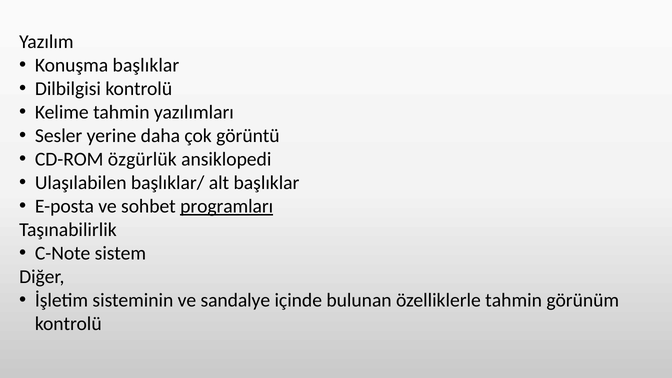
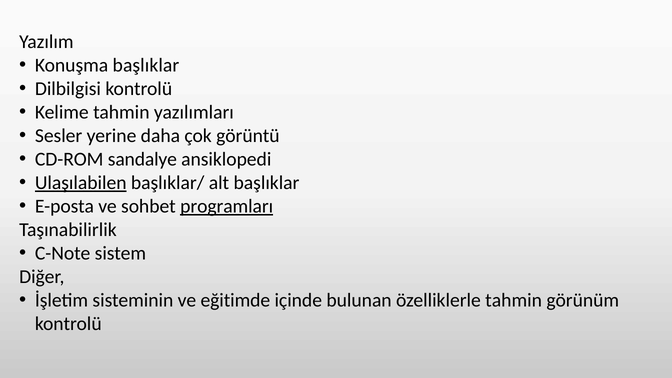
özgürlük: özgürlük -> sandalye
Ulaşılabilen underline: none -> present
sandalye: sandalye -> eğitimde
